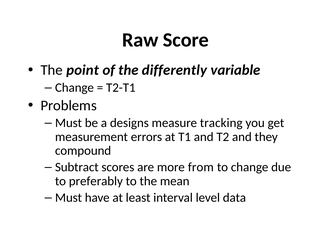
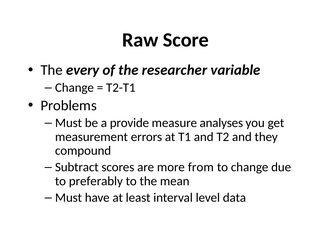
point: point -> every
differently: differently -> researcher
designs: designs -> provide
tracking: tracking -> analyses
